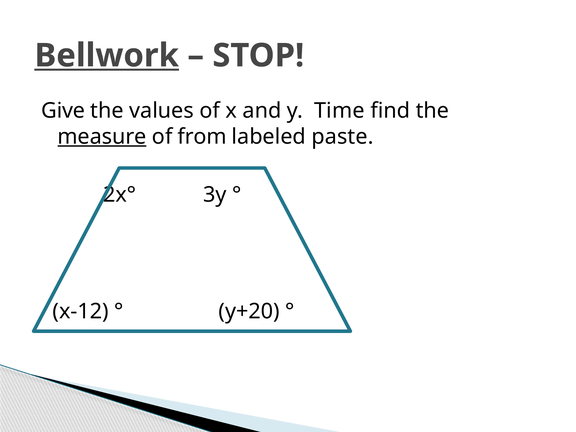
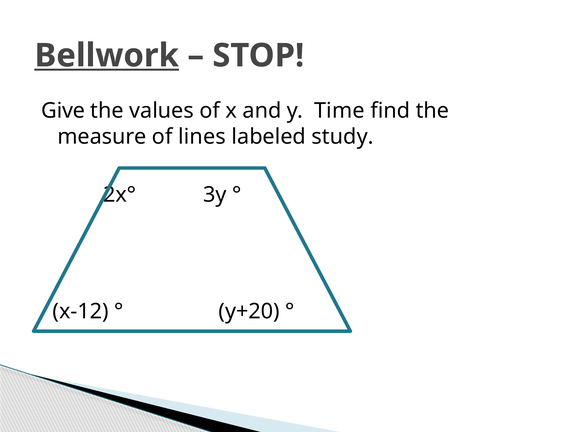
measure underline: present -> none
from: from -> lines
paste: paste -> study
